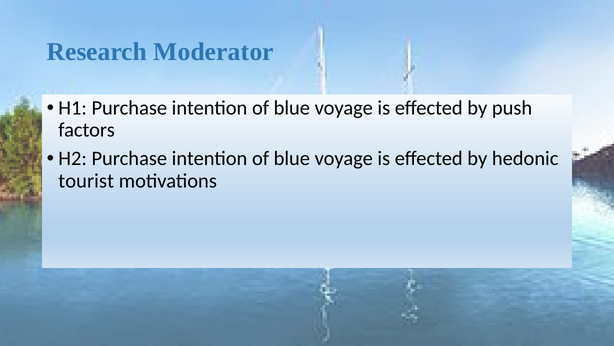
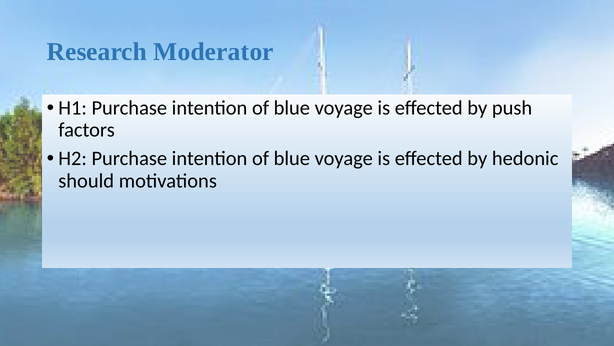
tourist: tourist -> should
